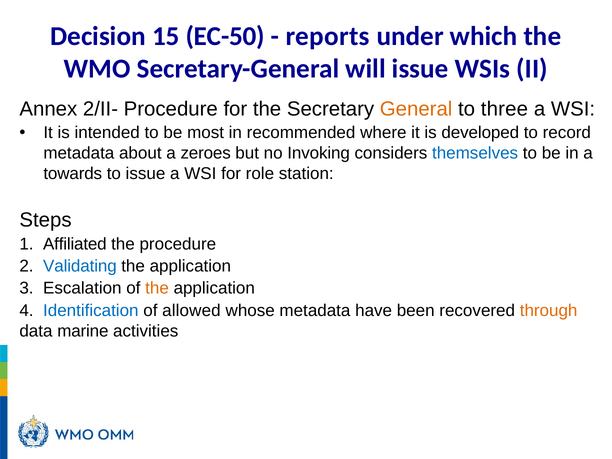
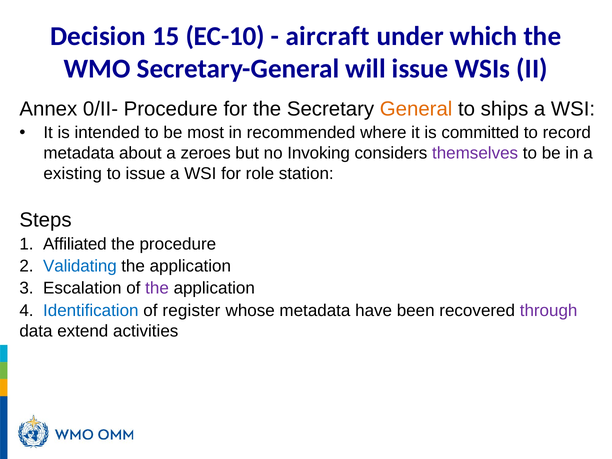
EC-50: EC-50 -> EC-10
reports: reports -> aircraft
2/II-: 2/II- -> 0/II-
three: three -> ships
developed: developed -> committed
themselves colour: blue -> purple
towards: towards -> existing
the at (157, 288) colour: orange -> purple
allowed: allowed -> register
through colour: orange -> purple
marine: marine -> extend
